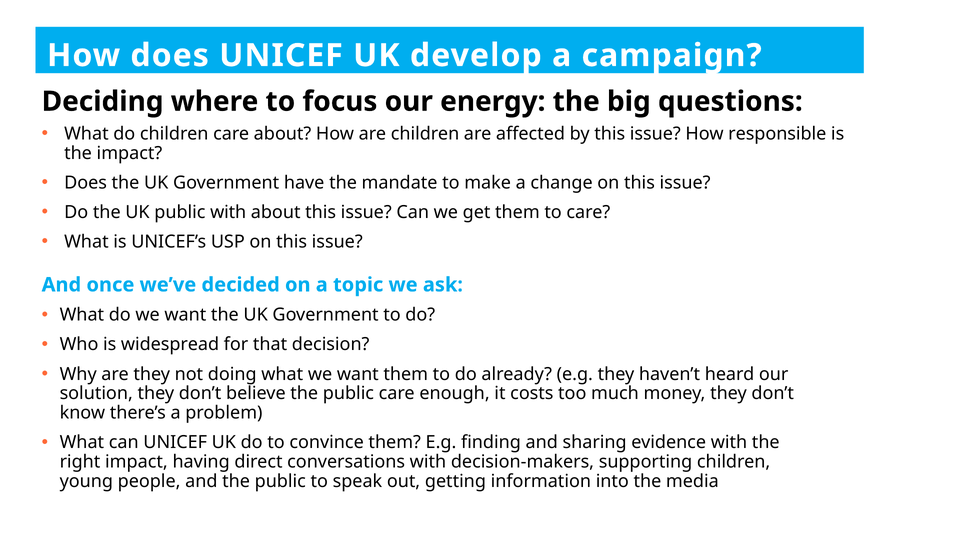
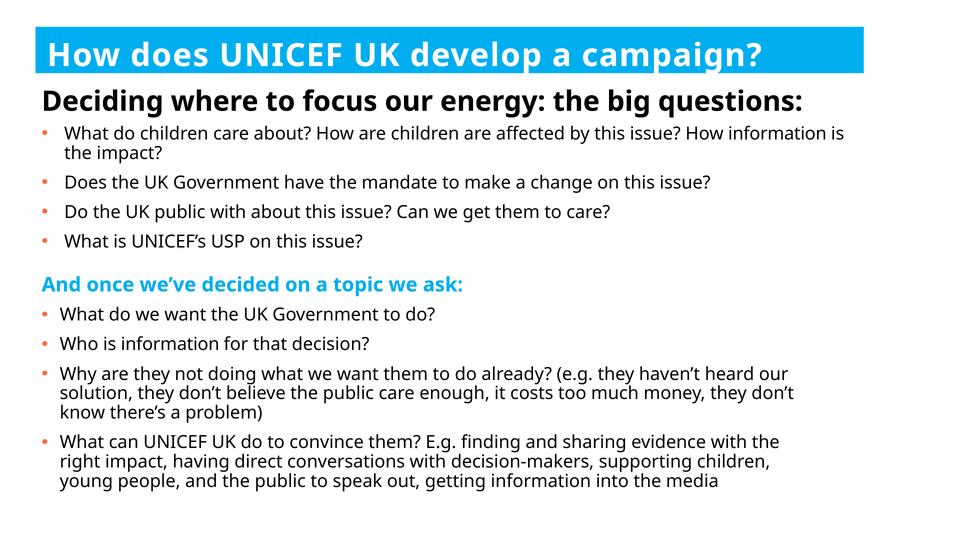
How responsible: responsible -> information
is widespread: widespread -> information
